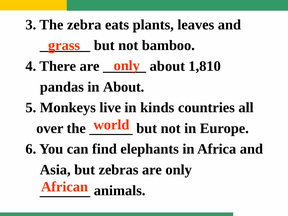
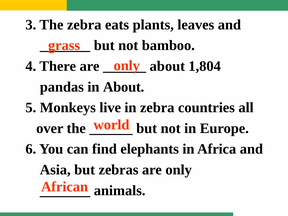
1,810: 1,810 -> 1,804
in kinds: kinds -> zebra
